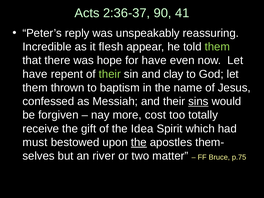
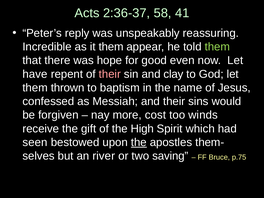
90: 90 -> 58
it flesh: flesh -> them
for have: have -> good
their at (110, 74) colour: light green -> pink
sins underline: present -> none
totally: totally -> winds
Idea: Idea -> High
must: must -> seen
matter: matter -> saving
